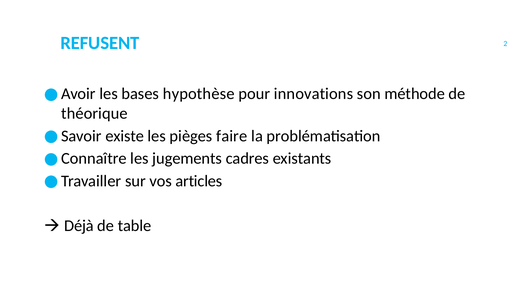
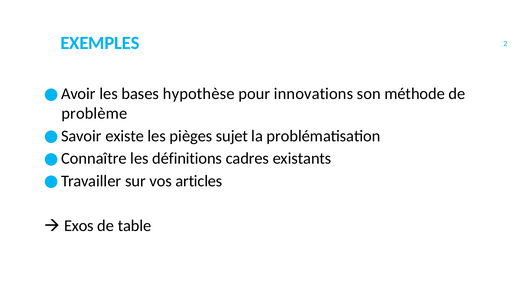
REFUSENT: REFUSENT -> EXEMPLES
théorique: théorique -> problème
faire: faire -> sujet
jugements: jugements -> définitions
Déjà: Déjà -> Exos
